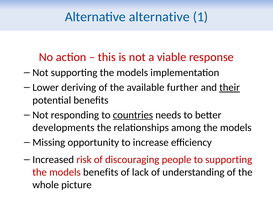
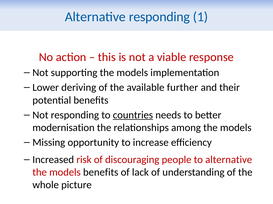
Alternative alternative: alternative -> responding
their underline: present -> none
developments: developments -> modernisation
to supporting: supporting -> alternative
